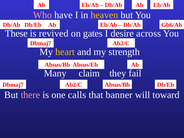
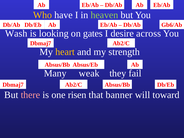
Who colour: pink -> yellow
heaven colour: yellow -> light green
These: These -> Wash
revived: revived -> looking
claim: claim -> weak
calls: calls -> risen
